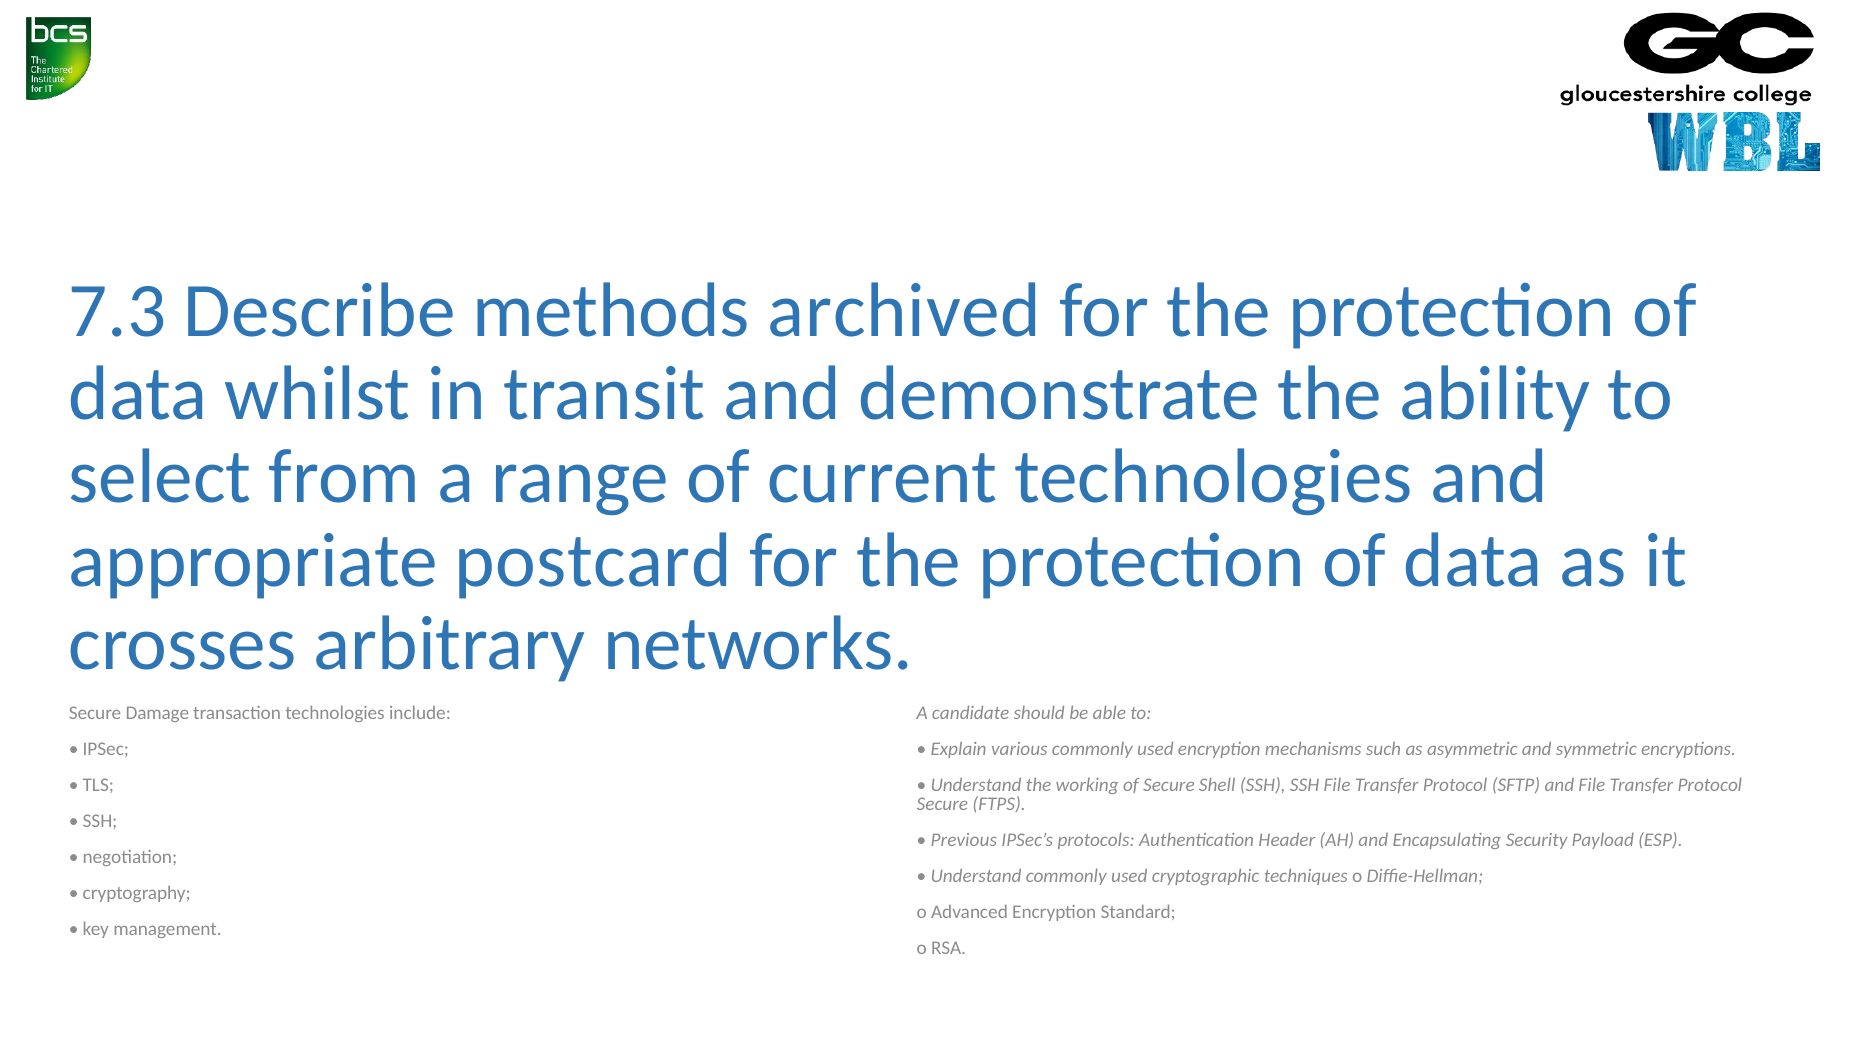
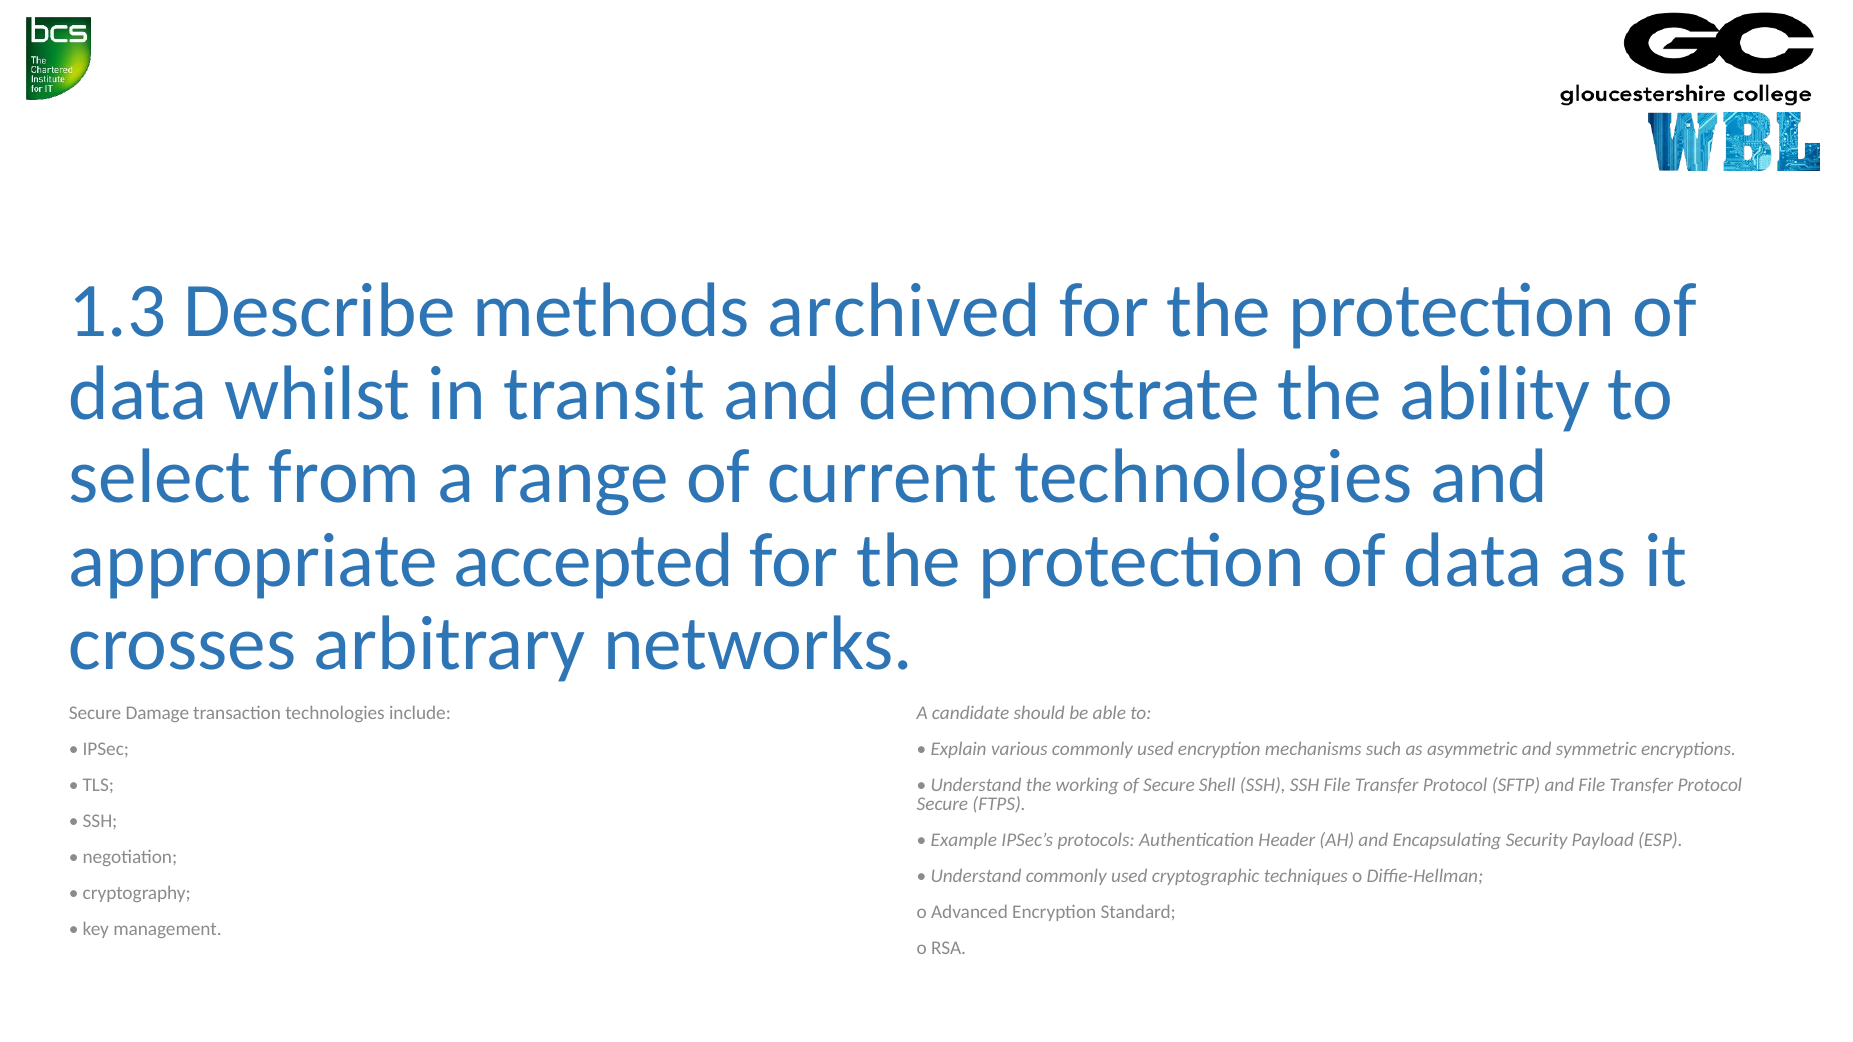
7.3: 7.3 -> 1.3
postcard: postcard -> accepted
Previous: Previous -> Example
